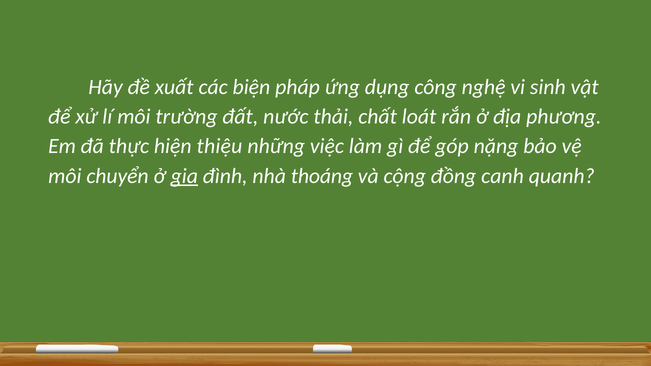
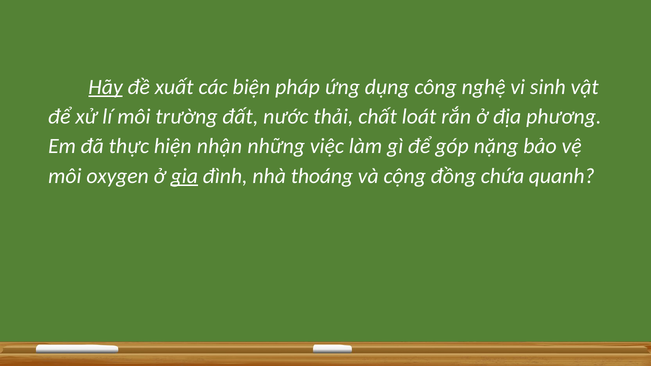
Hãy underline: none -> present
thiệu: thiệu -> nhận
chuyển: chuyển -> oxygen
canh: canh -> chứa
